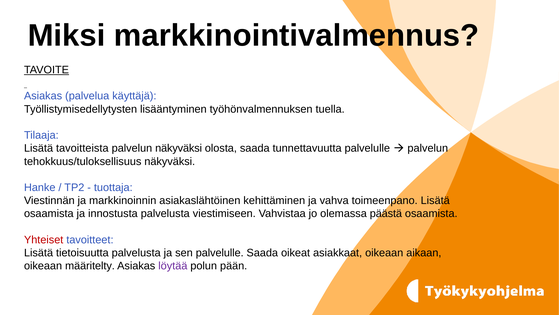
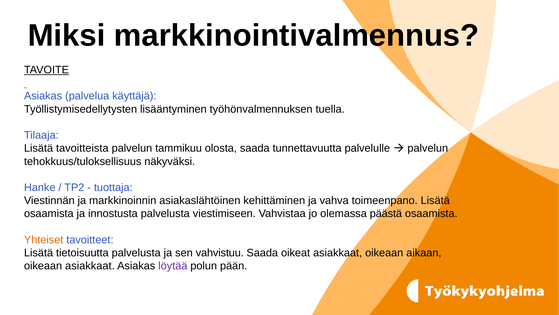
palvelun näkyväksi: näkyväksi -> tammikuu
Yhteiset colour: red -> orange
sen palvelulle: palvelulle -> vahvistuu
oikeaan määritelty: määritelty -> asiakkaat
